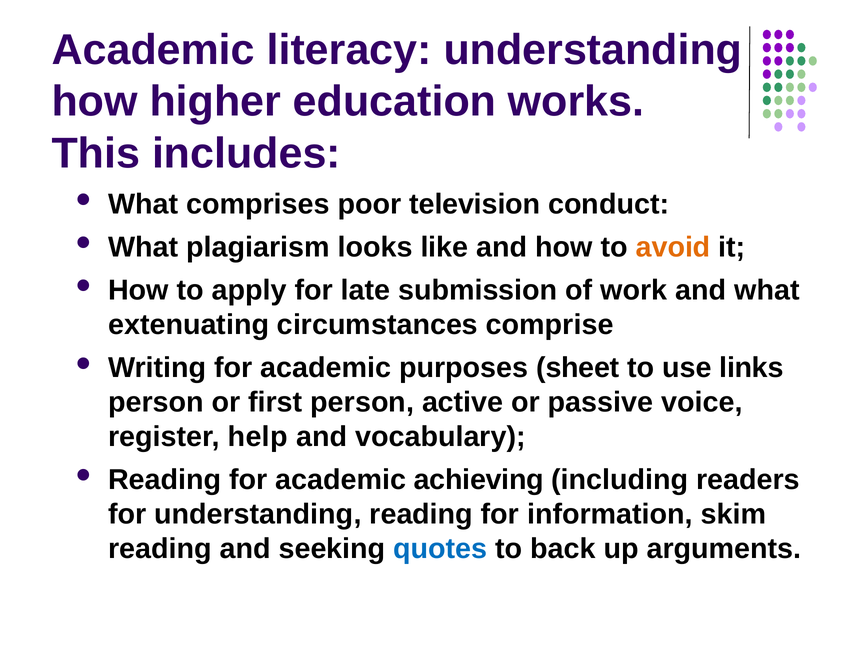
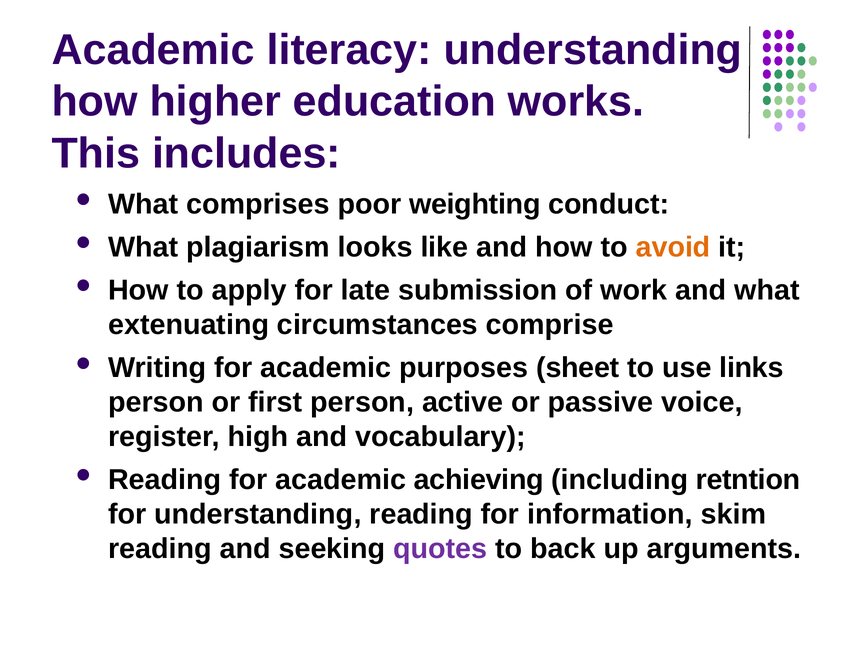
television: television -> weighting
help: help -> high
readers: readers -> retntion
quotes colour: blue -> purple
